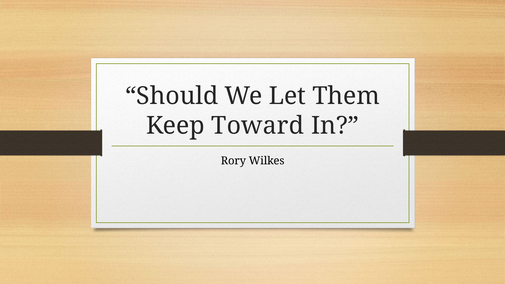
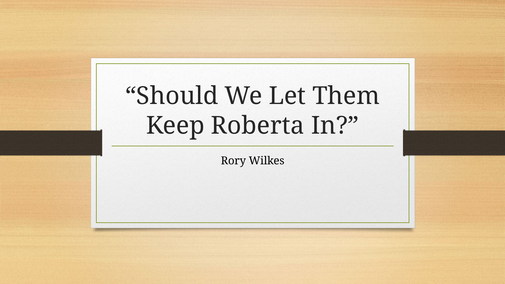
Toward: Toward -> Roberta
